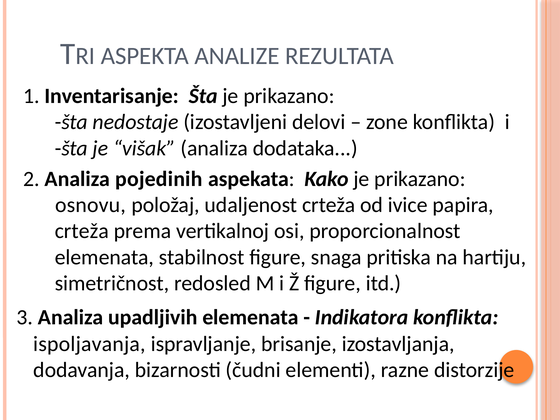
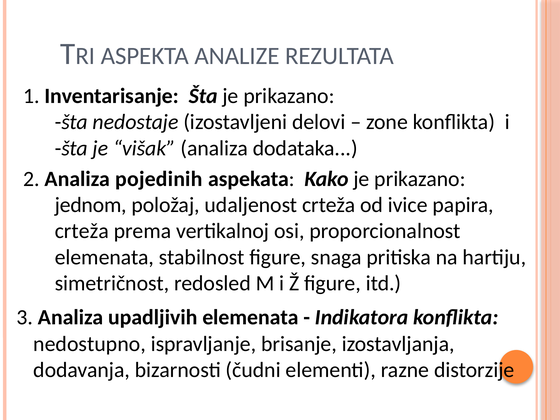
osnovu: osnovu -> jednom
ispoljavanja: ispoljavanja -> nedostupno
